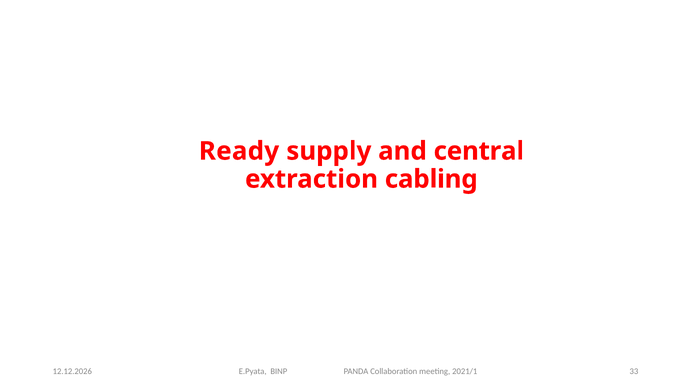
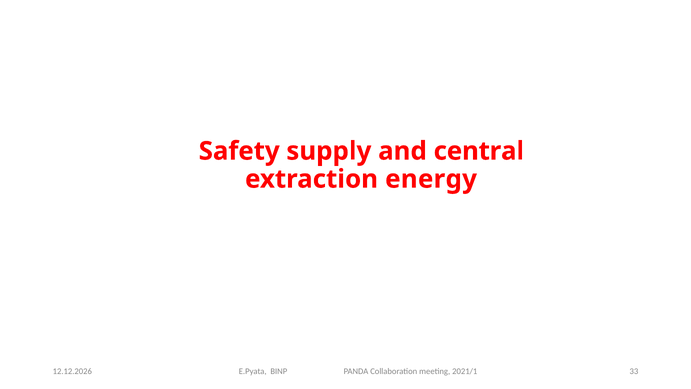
Ready: Ready -> Safety
cabling: cabling -> energy
